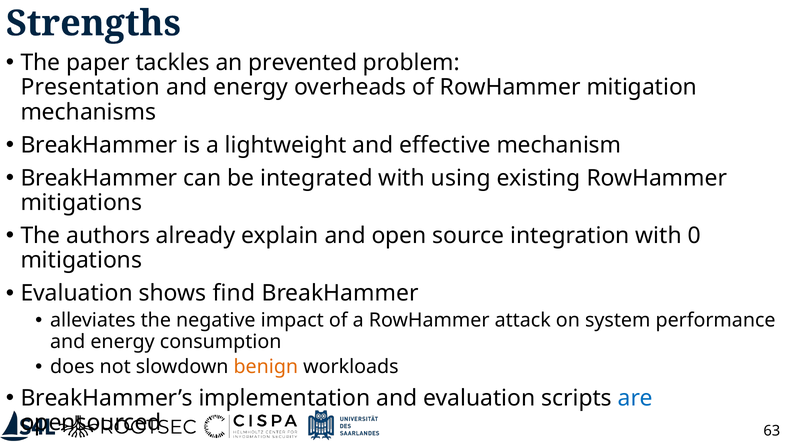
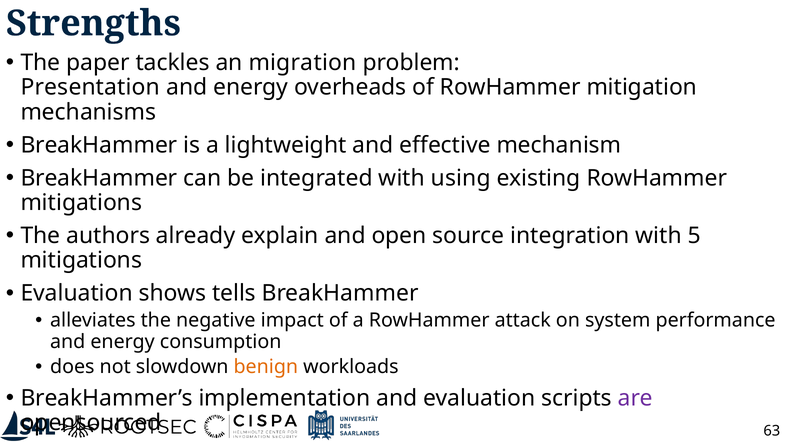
prevented: prevented -> migration
0: 0 -> 5
find: find -> tells
are colour: blue -> purple
